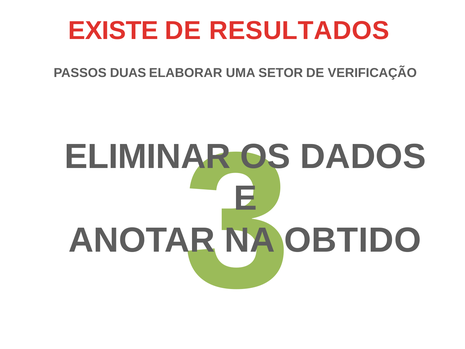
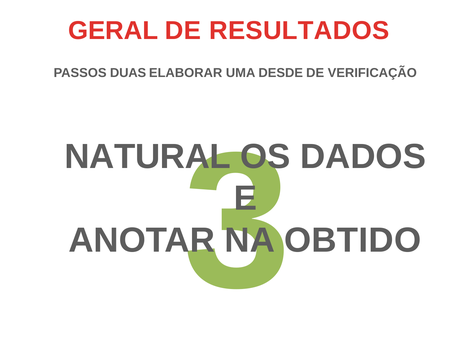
EXISTE: EXISTE -> GERAL
SETOR: SETOR -> DESDE
ELIMINAR: ELIMINAR -> NATURAL
